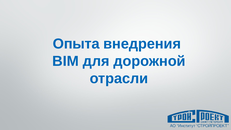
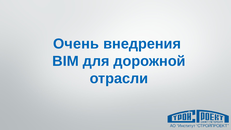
Опыта: Опыта -> Очень
